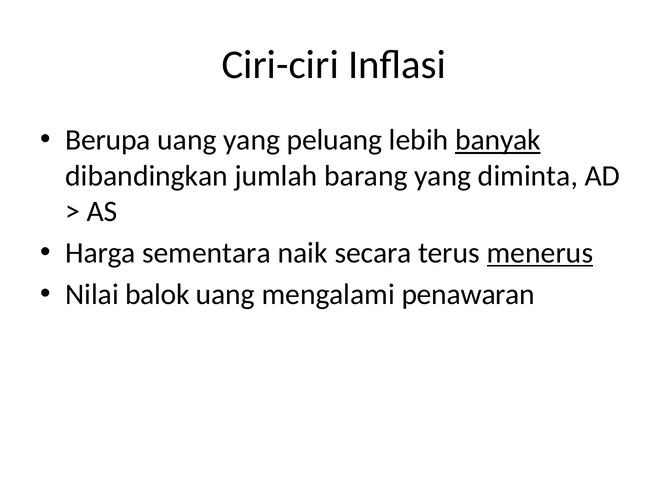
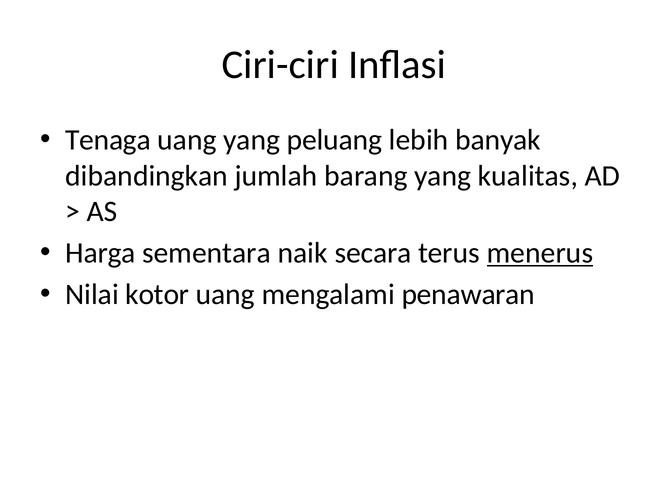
Berupa: Berupa -> Tenaga
banyak underline: present -> none
diminta: diminta -> kualitas
balok: balok -> kotor
